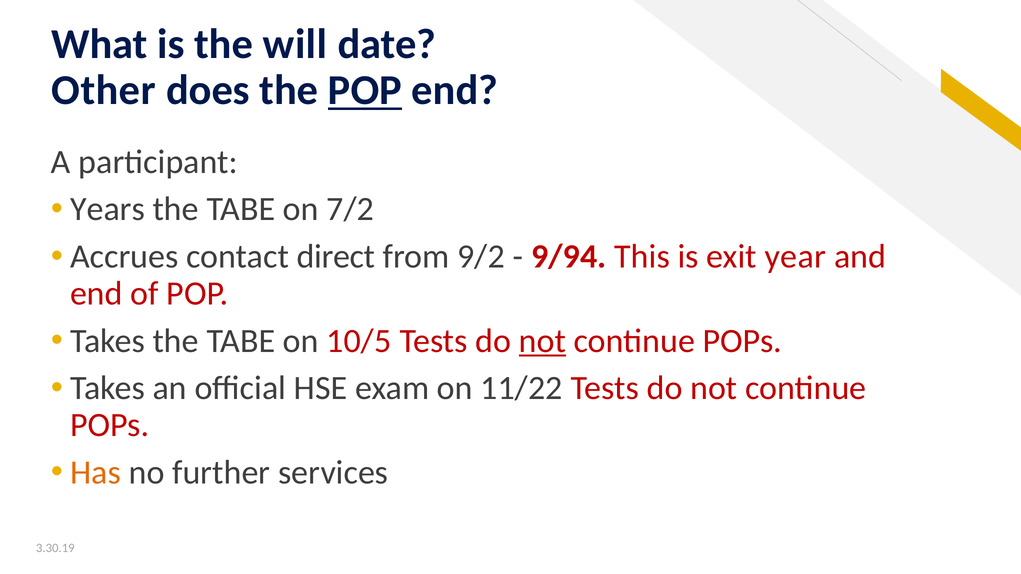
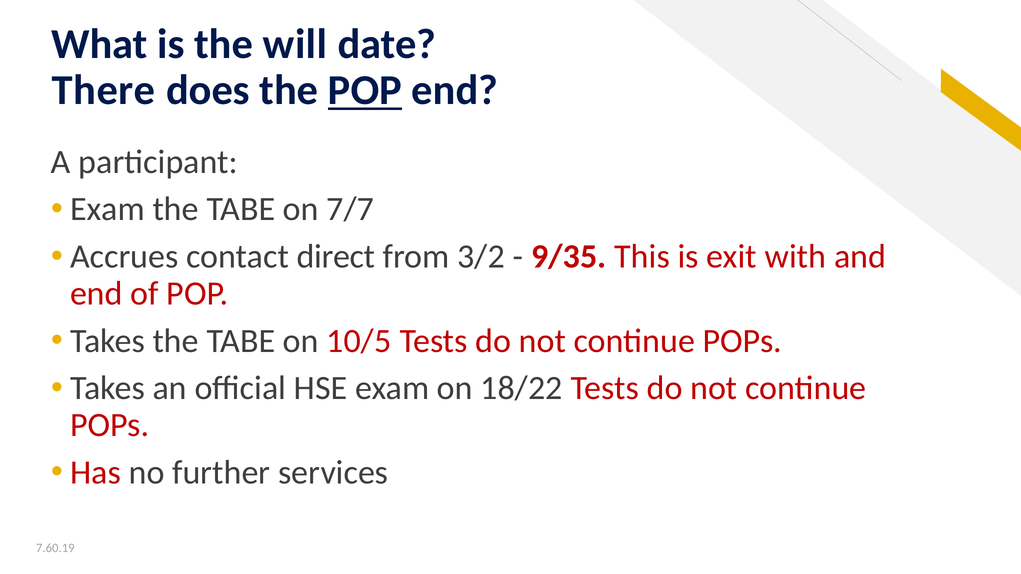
Other: Other -> There
Years at (108, 209): Years -> Exam
7/2: 7/2 -> 7/7
9/2: 9/2 -> 3/2
9/94: 9/94 -> 9/35
year: year -> with
not at (542, 341) underline: present -> none
11/22: 11/22 -> 18/22
Has colour: orange -> red
3.30.19: 3.30.19 -> 7.60.19
